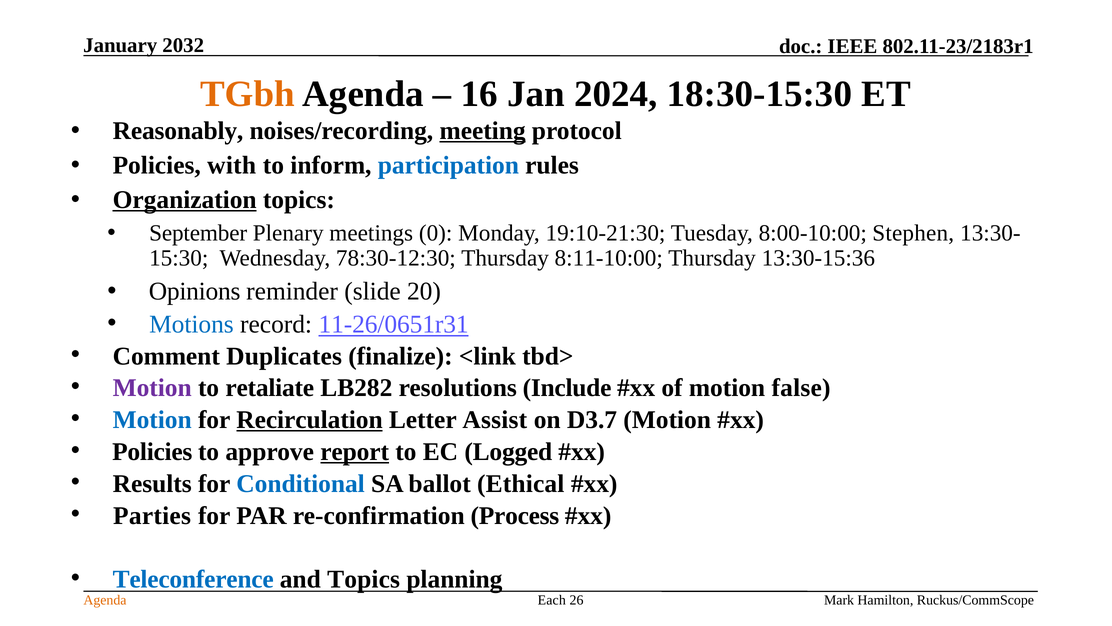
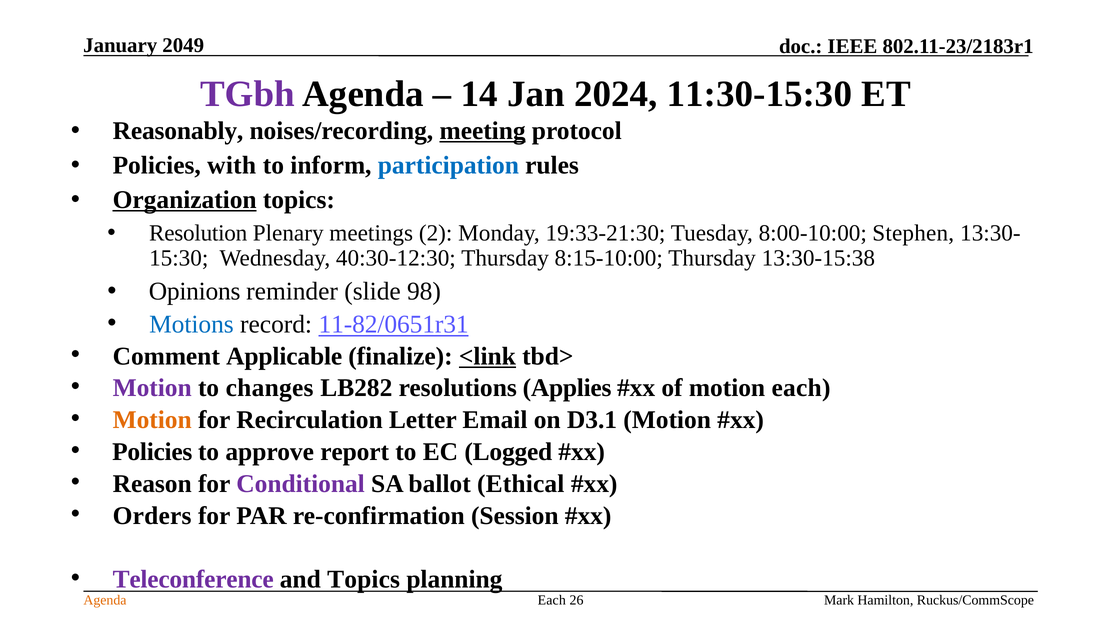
2032: 2032 -> 2049
TGbh colour: orange -> purple
16: 16 -> 14
18:30-15:30: 18:30-15:30 -> 11:30-15:30
September: September -> Resolution
0: 0 -> 2
19:10-21:30: 19:10-21:30 -> 19:33-21:30
78:30-12:30: 78:30-12:30 -> 40:30-12:30
8:11-10:00: 8:11-10:00 -> 8:15-10:00
13:30-15:36: 13:30-15:36 -> 13:30-15:38
20: 20 -> 98
11-26/0651r31: 11-26/0651r31 -> 11-82/0651r31
Duplicates: Duplicates -> Applicable
<link underline: none -> present
retaliate: retaliate -> changes
Include: Include -> Applies
motion false: false -> each
Motion at (152, 420) colour: blue -> orange
Recirculation underline: present -> none
Assist: Assist -> Email
D3.7: D3.7 -> D3.1
report underline: present -> none
Results: Results -> Reason
Conditional colour: blue -> purple
Parties: Parties -> Orders
Process: Process -> Session
Teleconference colour: blue -> purple
